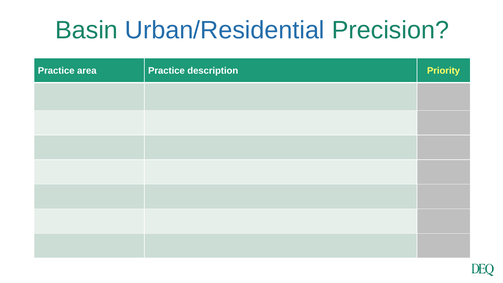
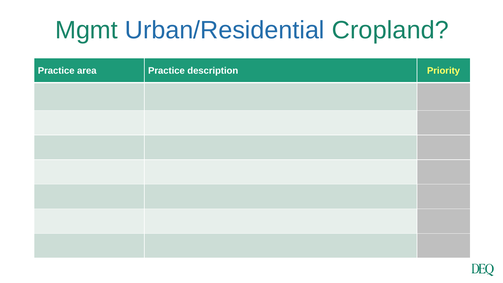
Basin: Basin -> Mgmt
Precision: Precision -> Cropland
